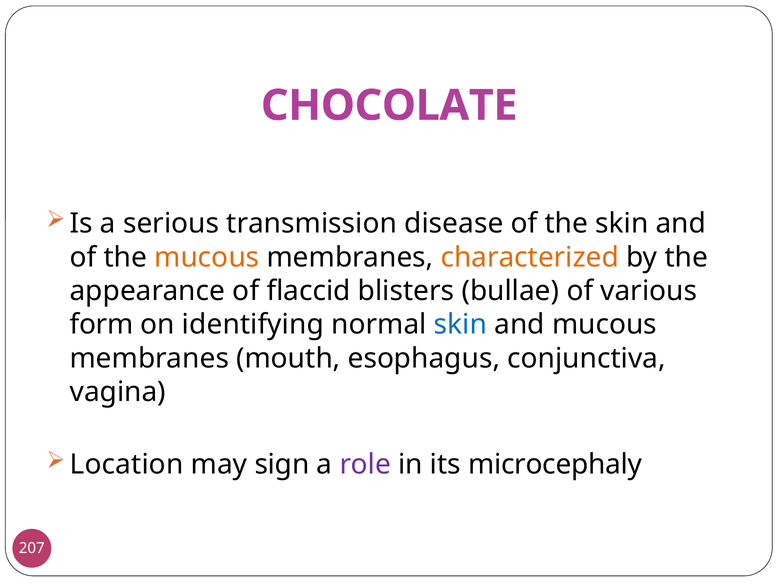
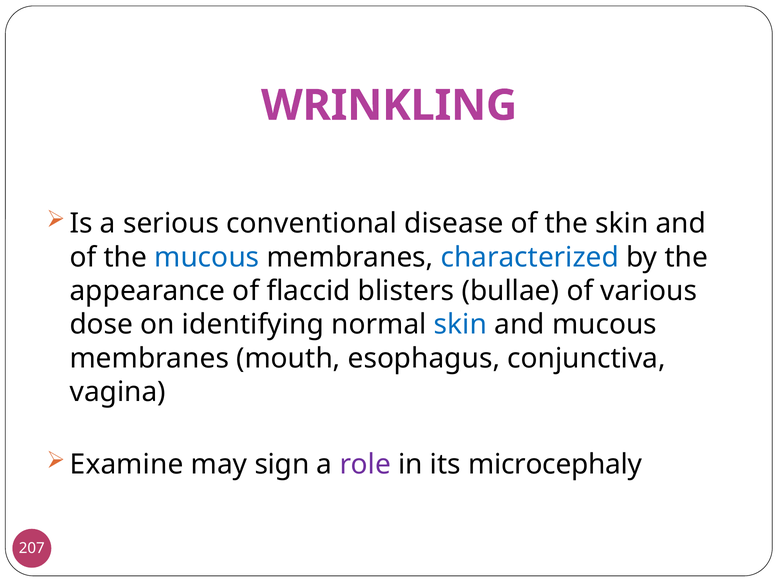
CHOCOLATE: CHOCOLATE -> WRINKLING
transmission: transmission -> conventional
mucous at (207, 257) colour: orange -> blue
characterized colour: orange -> blue
form: form -> dose
Location: Location -> Examine
